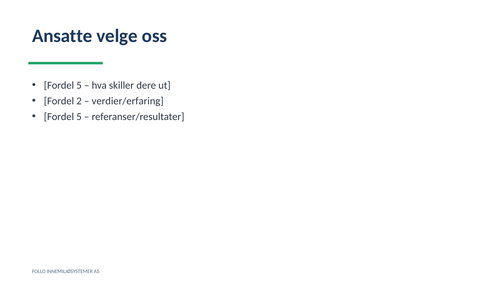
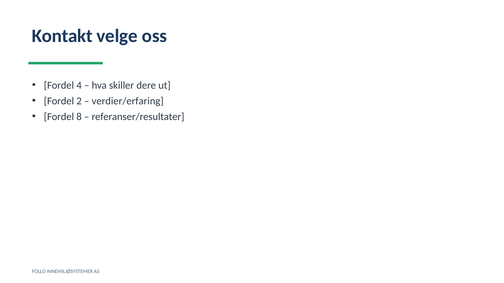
Ansatte: Ansatte -> Kontakt
5 at (79, 85): 5 -> 4
5 at (79, 117): 5 -> 8
